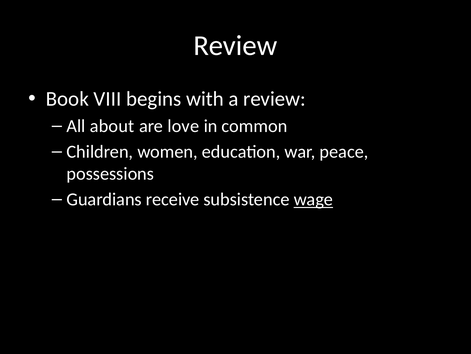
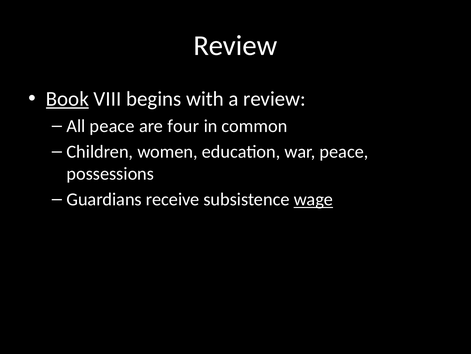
Book underline: none -> present
All about: about -> peace
love: love -> four
